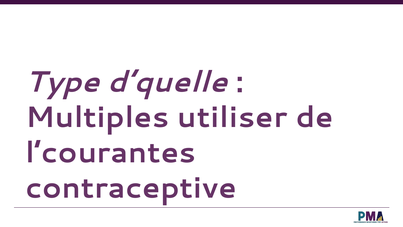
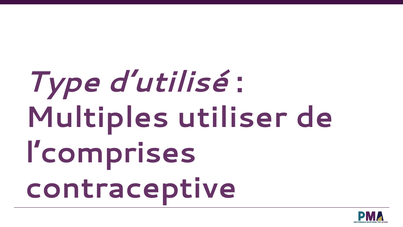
d’quelle: d’quelle -> d’utilisé
l’courantes: l’courantes -> l’comprises
